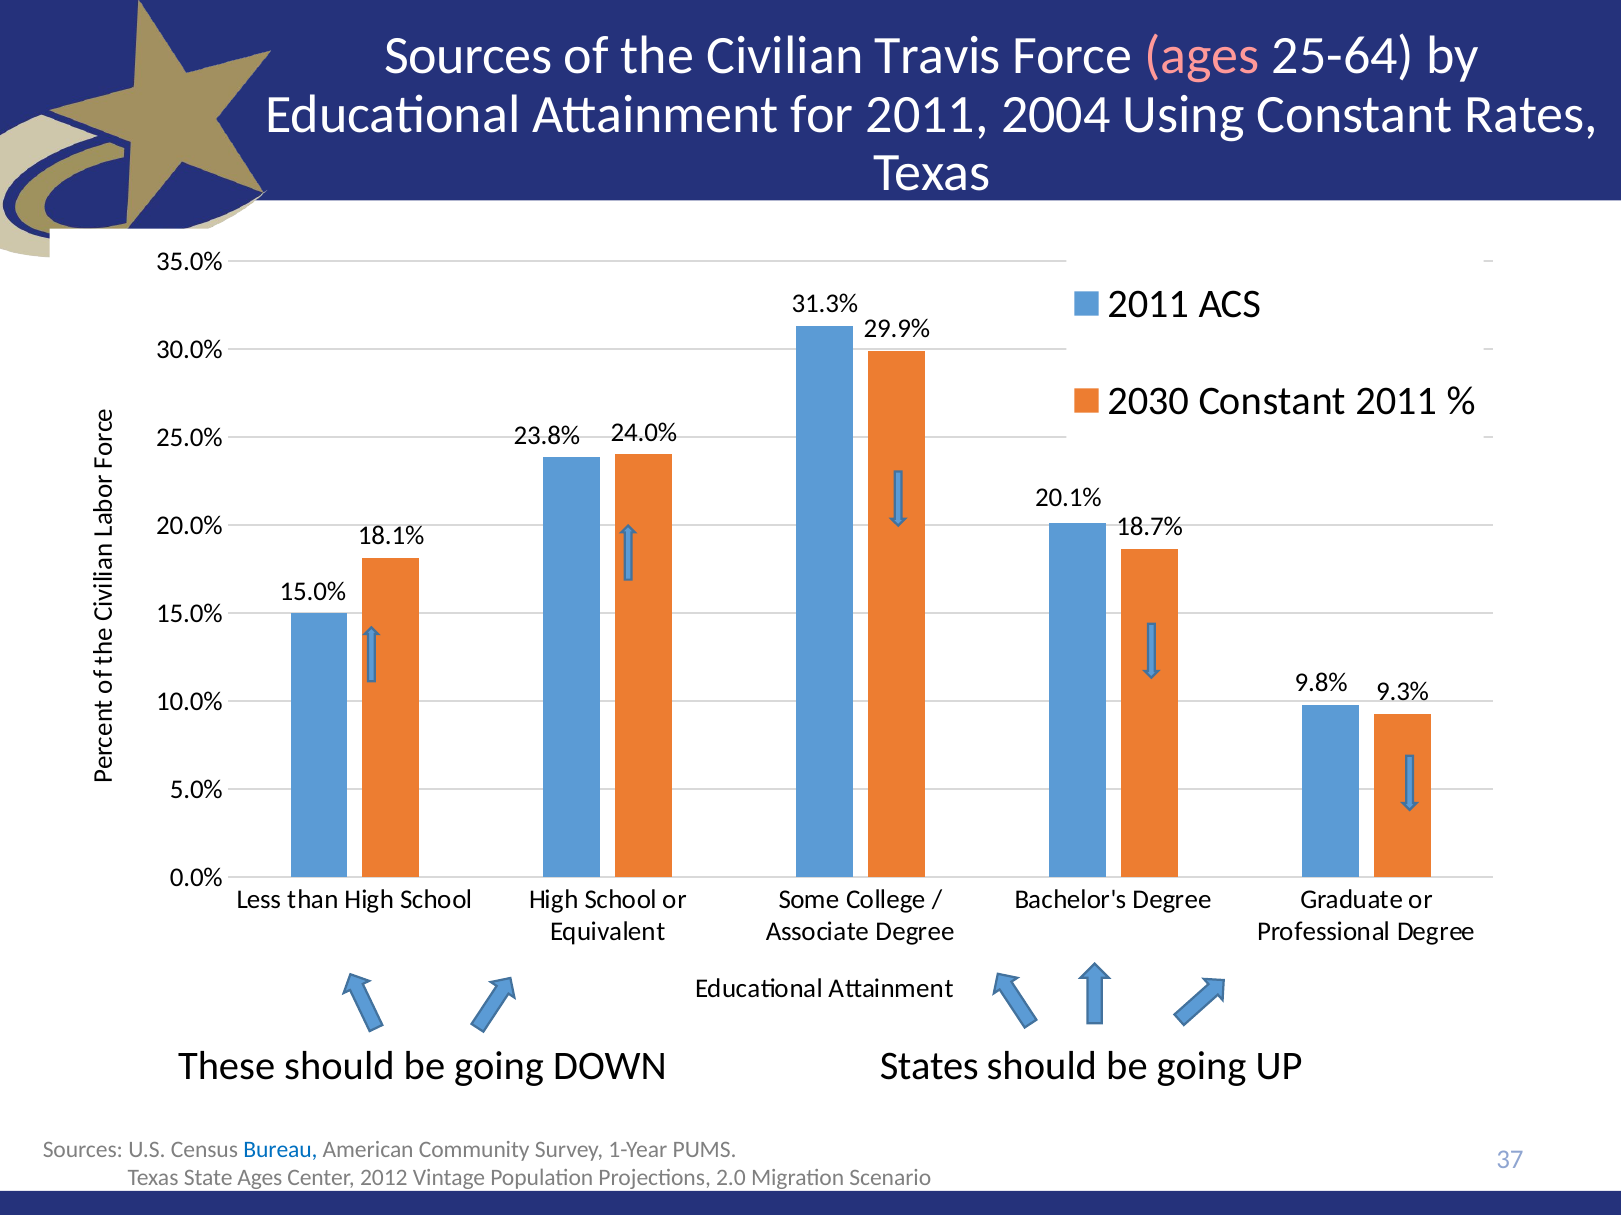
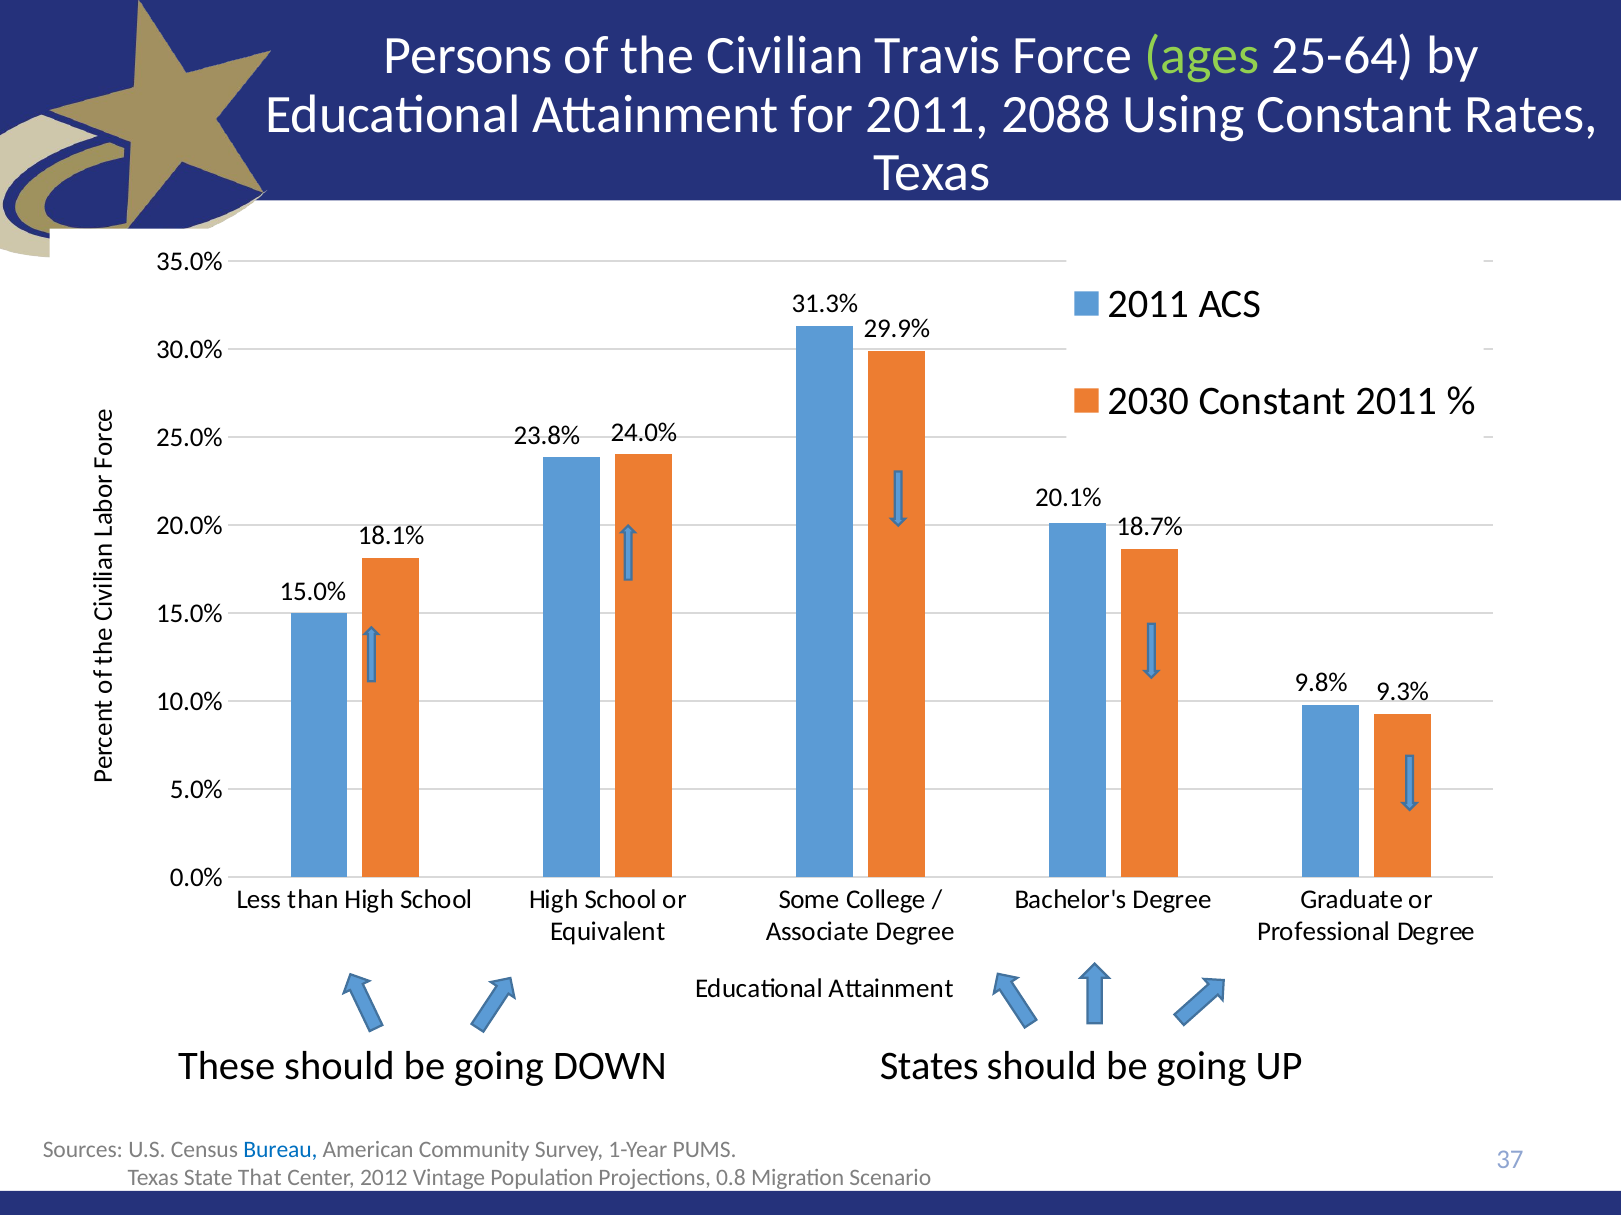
Sources at (468, 56): Sources -> Persons
ages at (1202, 56) colour: pink -> light green
2004: 2004 -> 2088
State Ages: Ages -> That
2.0: 2.0 -> 0.8
